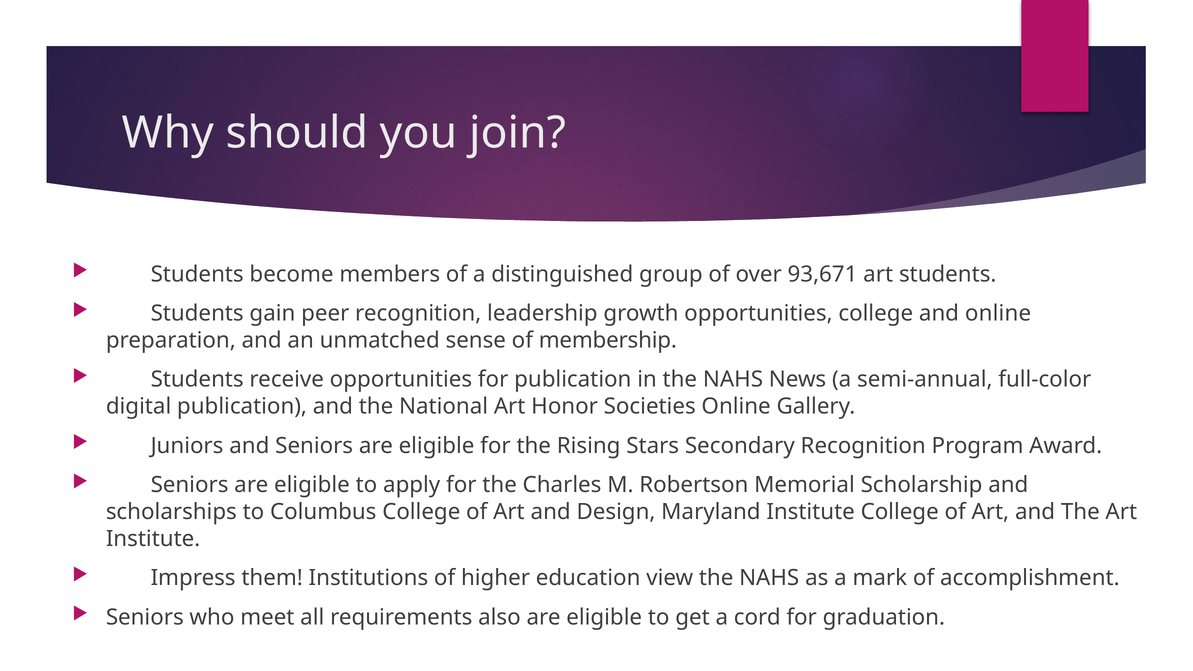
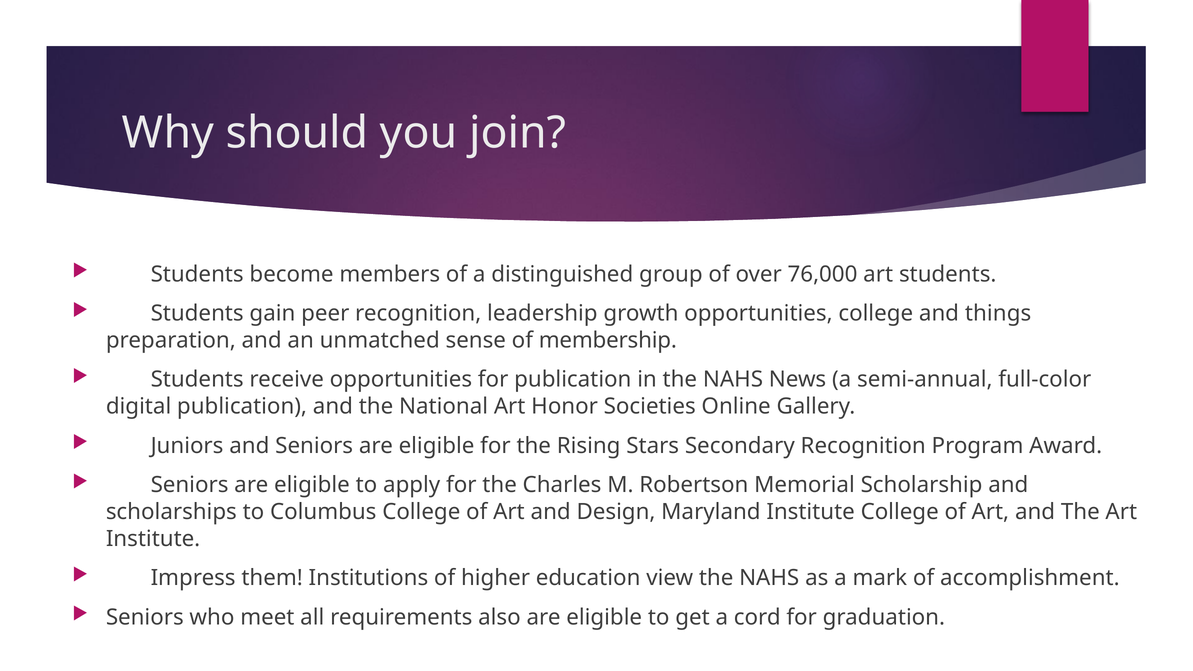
93,671: 93,671 -> 76,000
and online: online -> things
